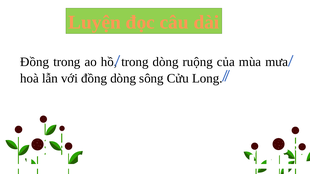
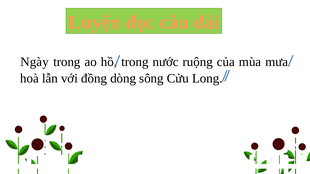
Đồng at (35, 62): Đồng -> Ngày
trong dòng: dòng -> nước
